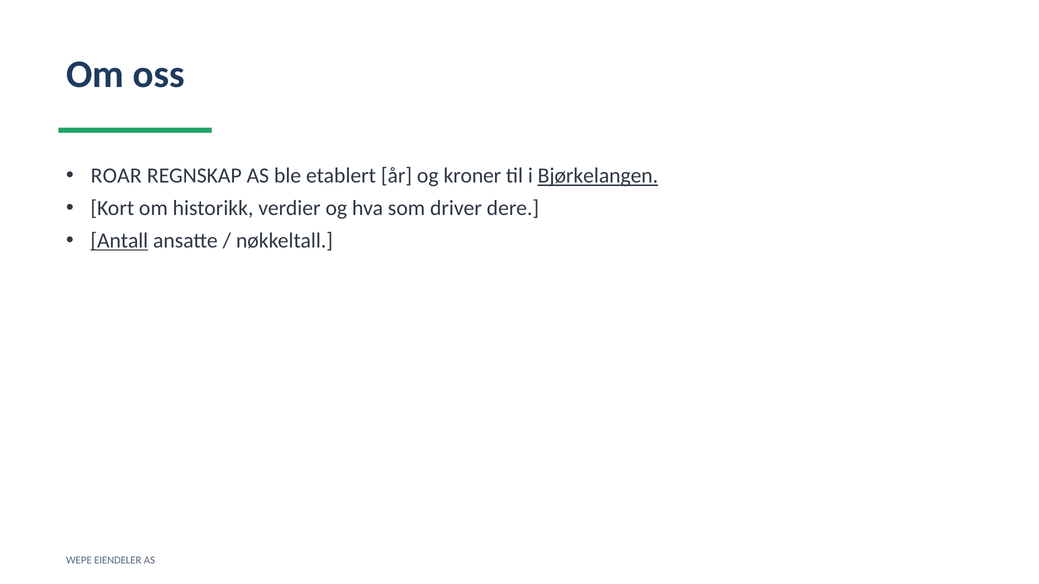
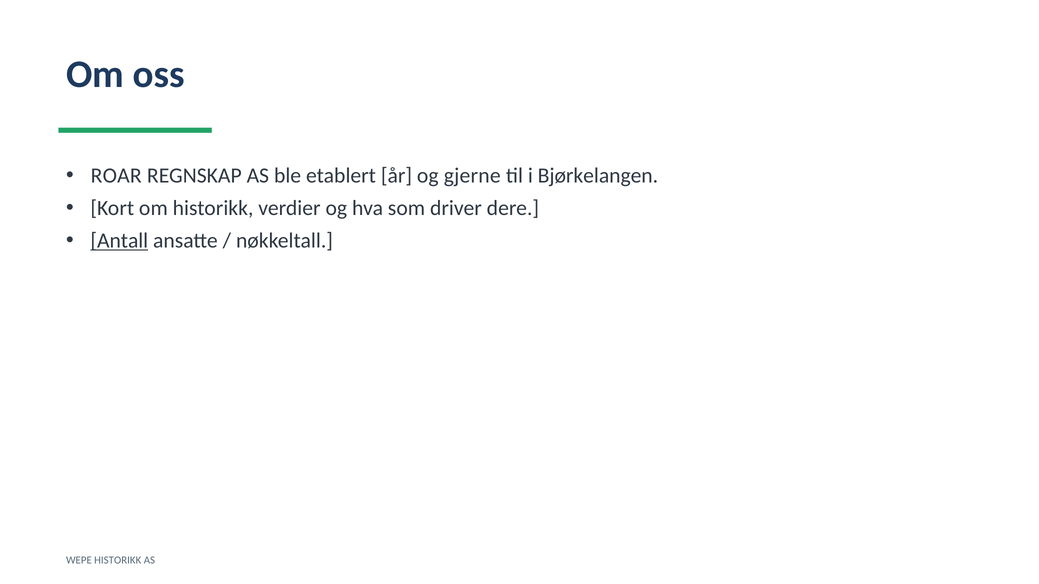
kroner: kroner -> gjerne
Bjørkelangen underline: present -> none
WEPE EIENDELER: EIENDELER -> HISTORIKK
